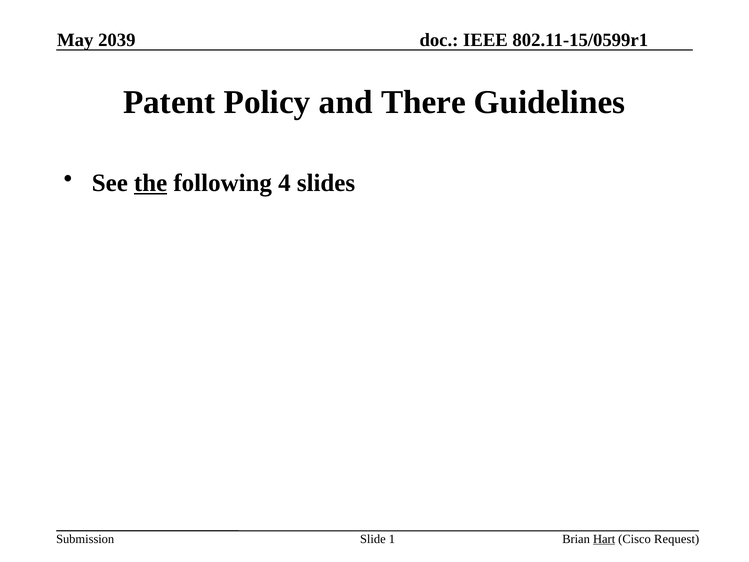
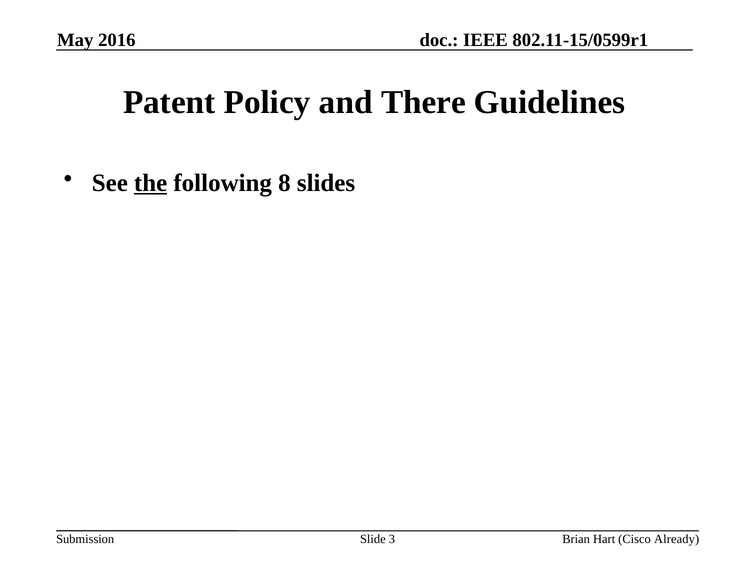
2039: 2039 -> 2016
4: 4 -> 8
1: 1 -> 3
Hart underline: present -> none
Request: Request -> Already
